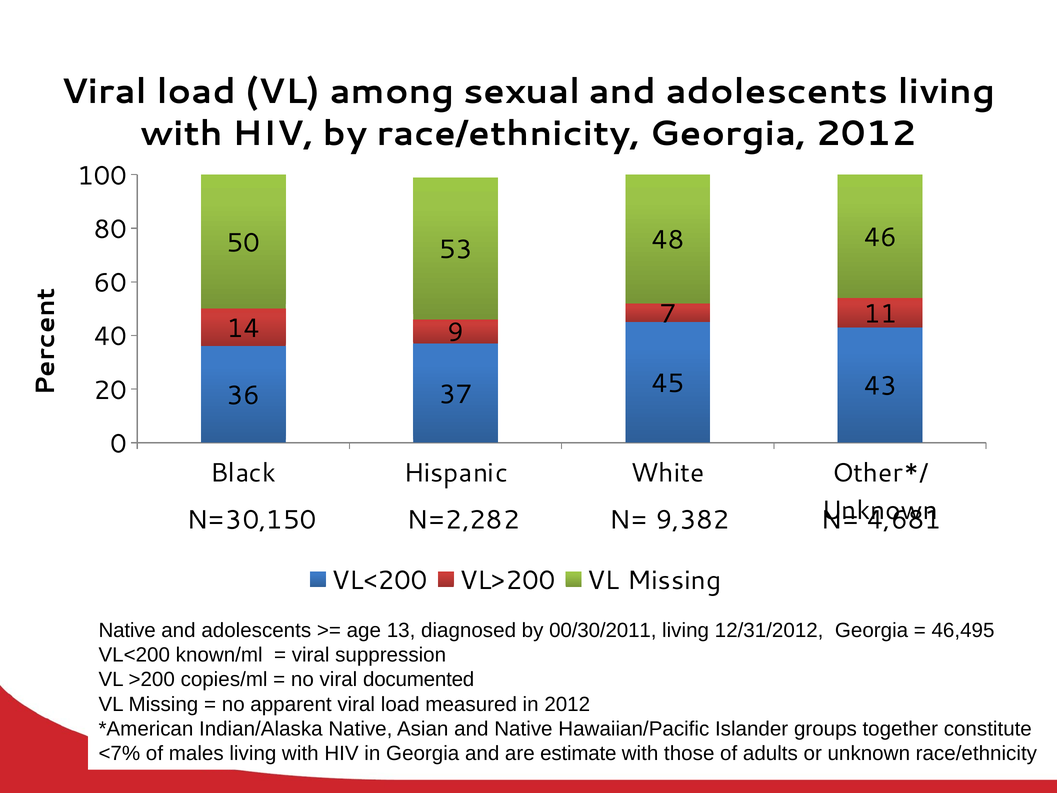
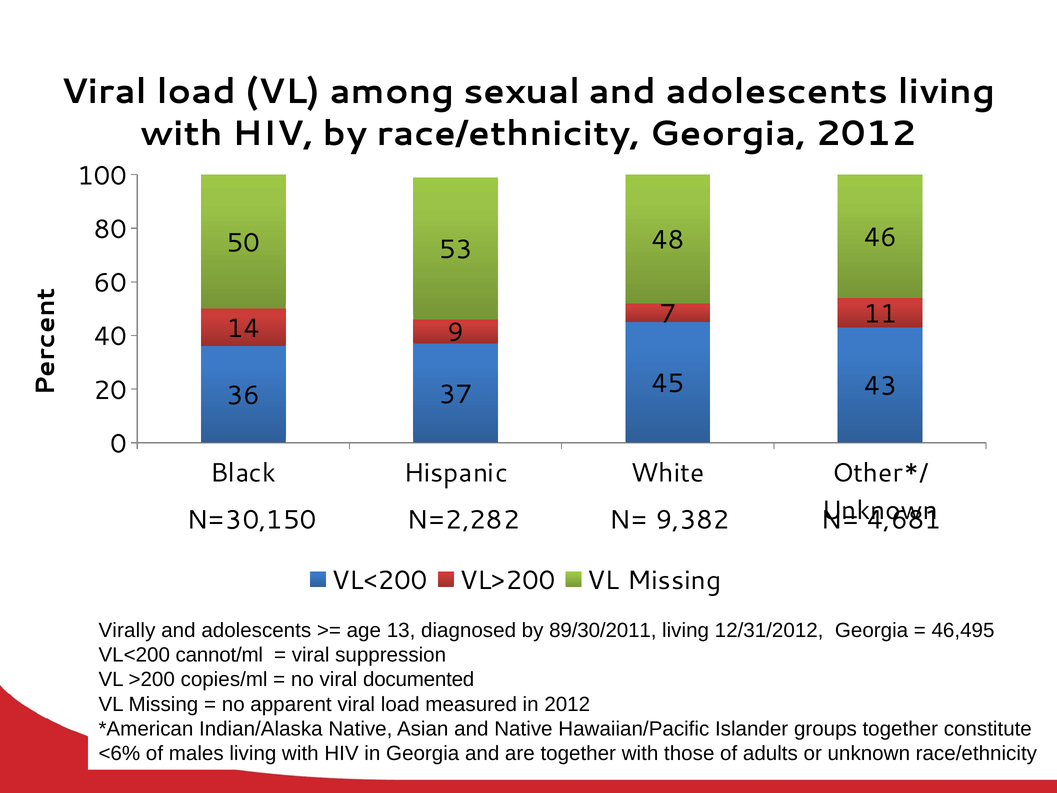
Native at (127, 630): Native -> Virally
00/30/2011: 00/30/2011 -> 89/30/2011
known/ml: known/ml -> cannot/ml
<7%: <7% -> <6%
are estimate: estimate -> together
